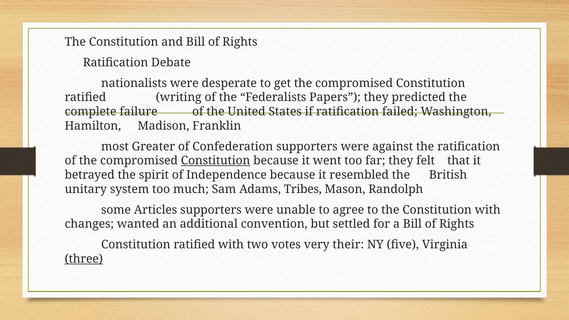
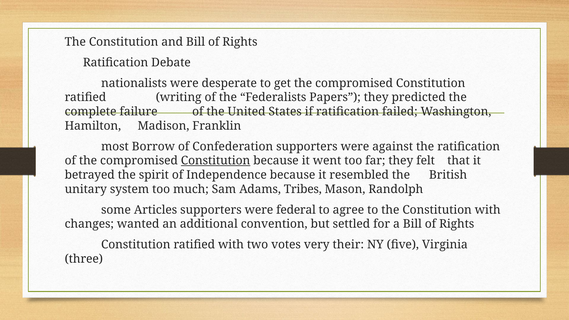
Greater: Greater -> Borrow
unable: unable -> federal
three underline: present -> none
